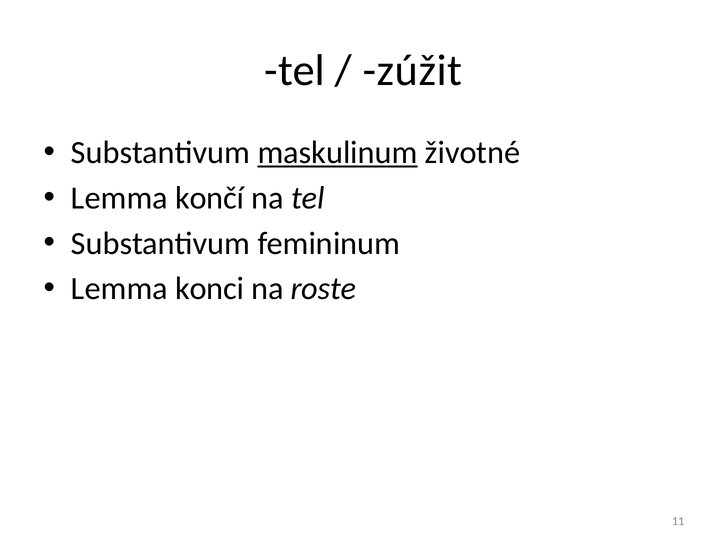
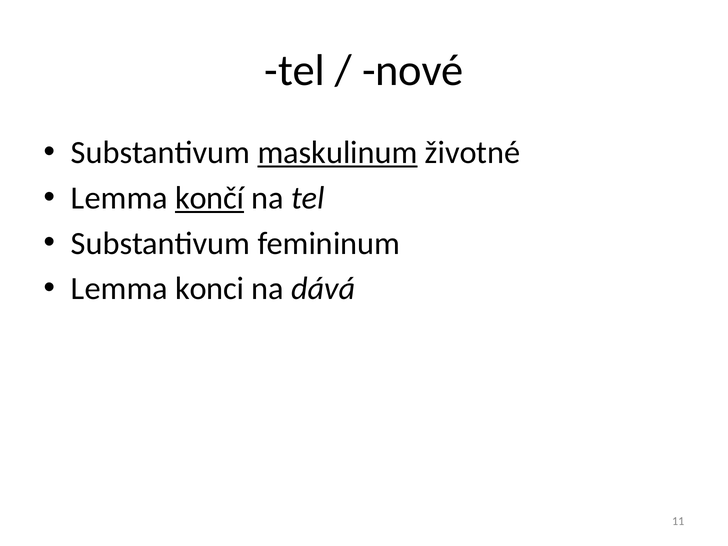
zúžit: zúžit -> nové
končí underline: none -> present
roste: roste -> dává
